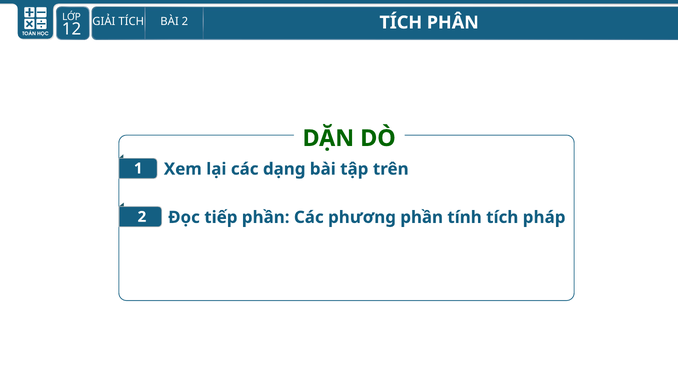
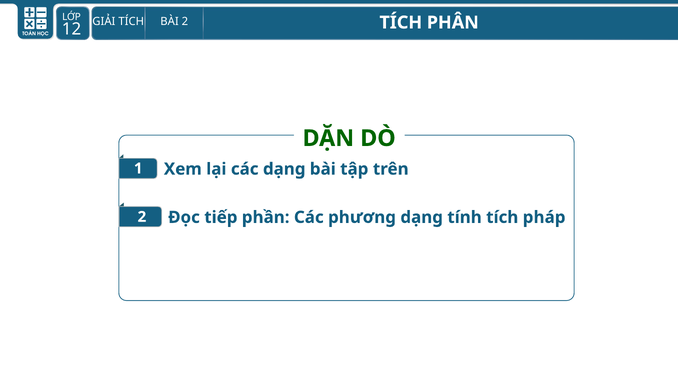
phương phần: phần -> dạng
